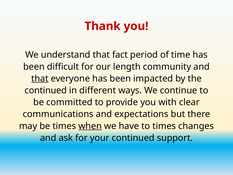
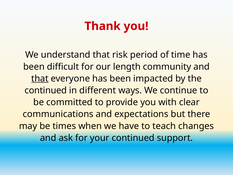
fact: fact -> risk
when underline: present -> none
to times: times -> teach
